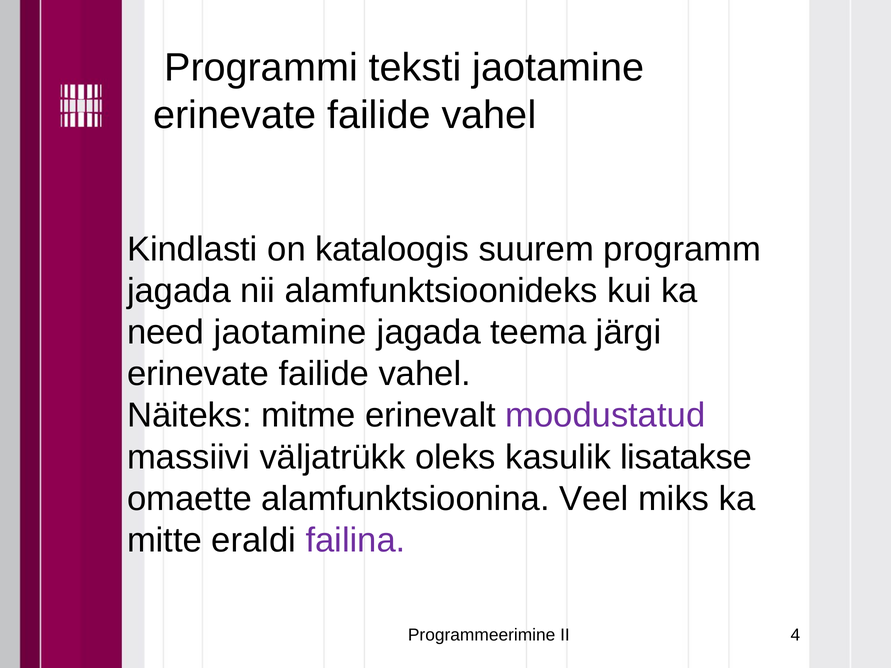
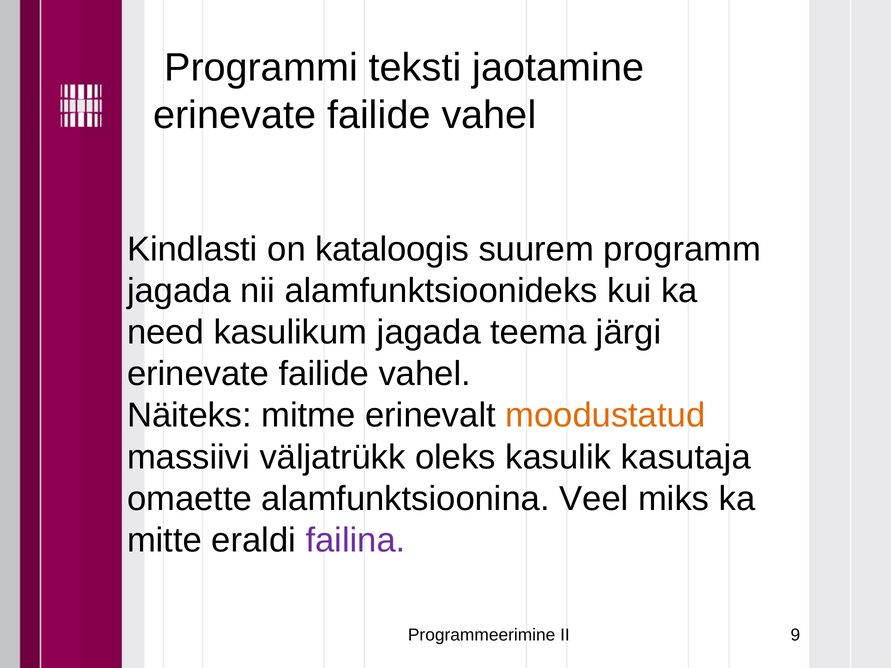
need jaotamine: jaotamine -> kasulikum
moodustatud colour: purple -> orange
lisatakse: lisatakse -> kasutaja
4: 4 -> 9
